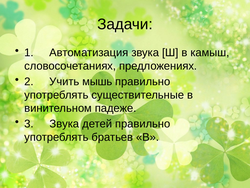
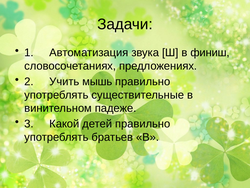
камыш: камыш -> финиш
3 Звука: Звука -> Какой
